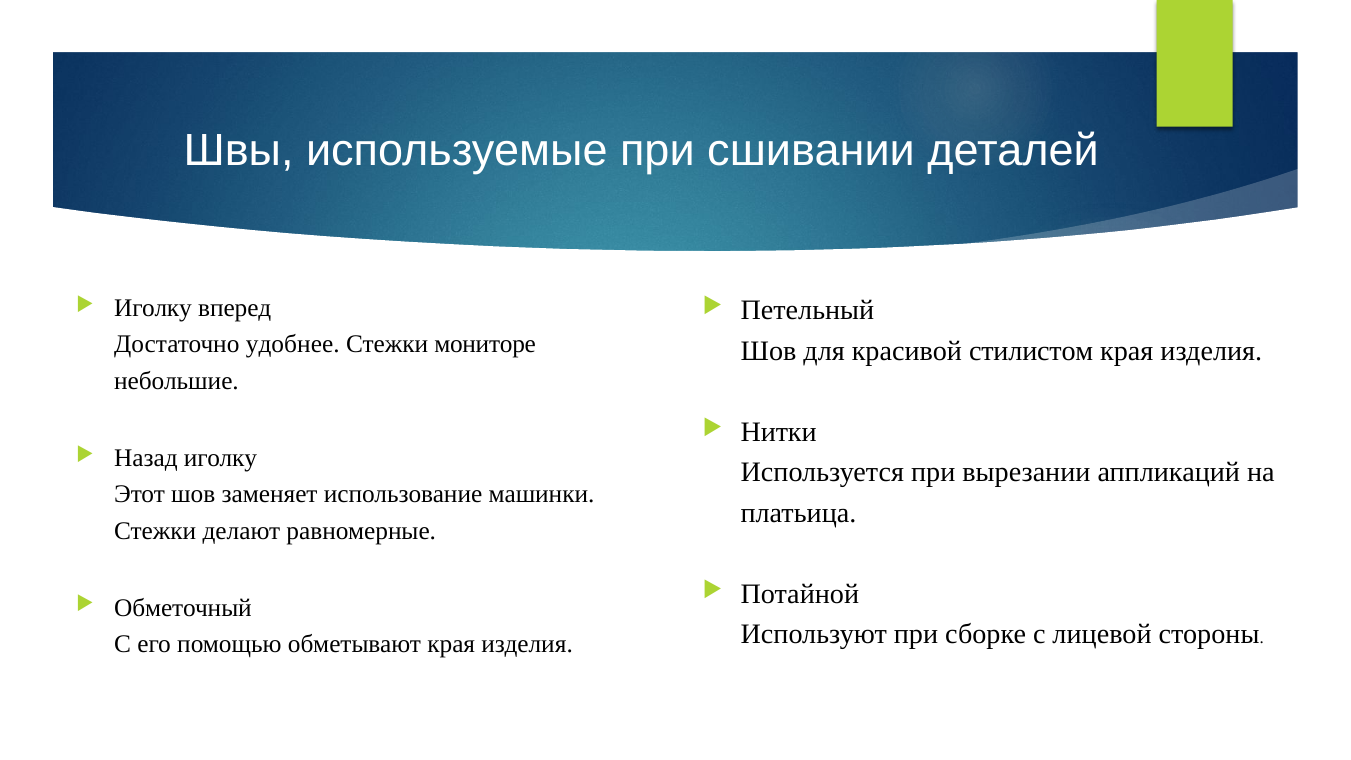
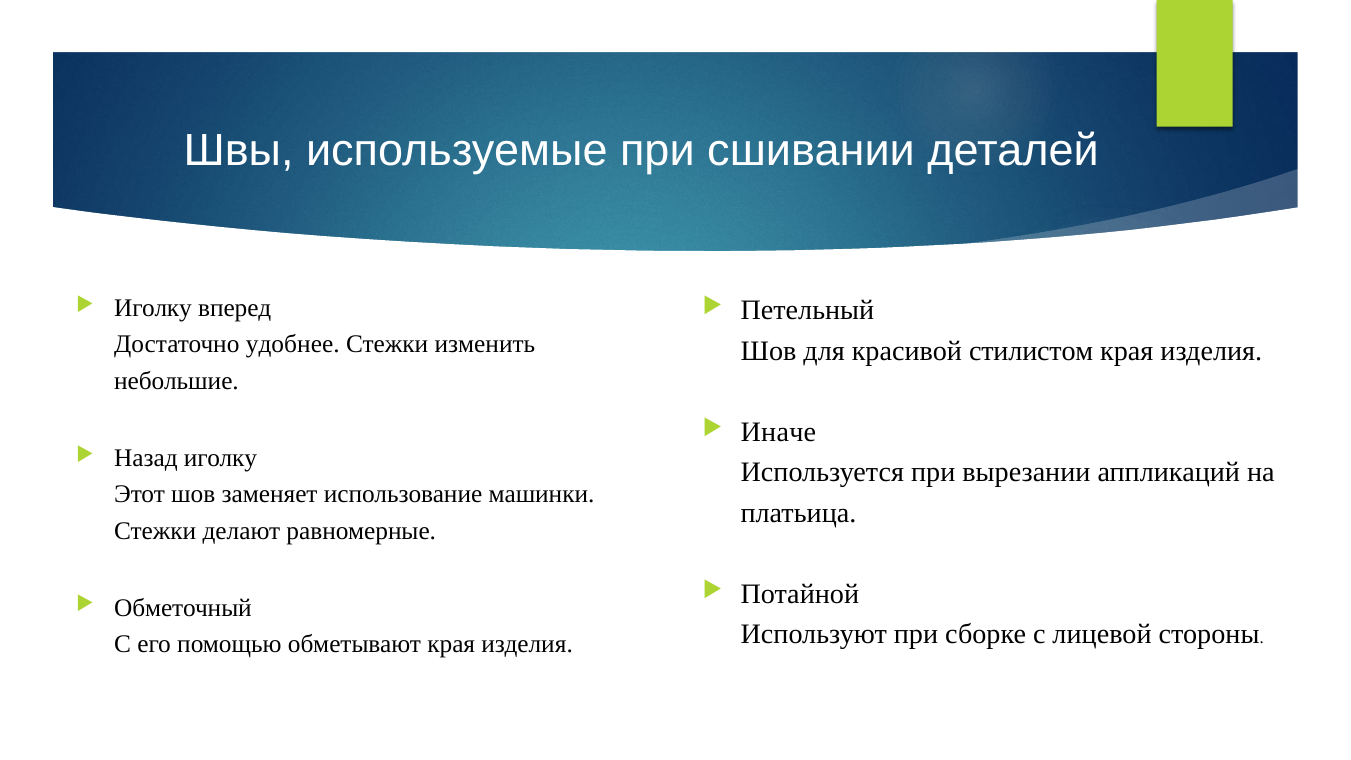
мониторе: мониторе -> изменить
Нитки: Нитки -> Иначе
